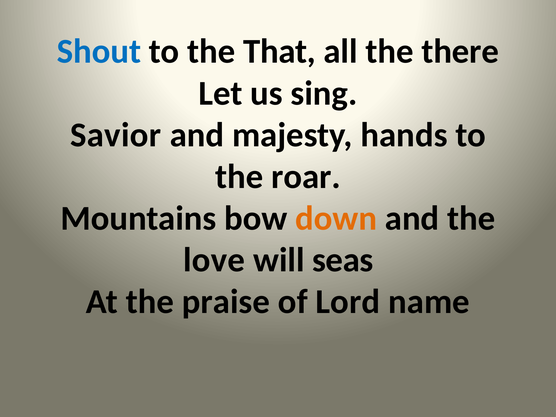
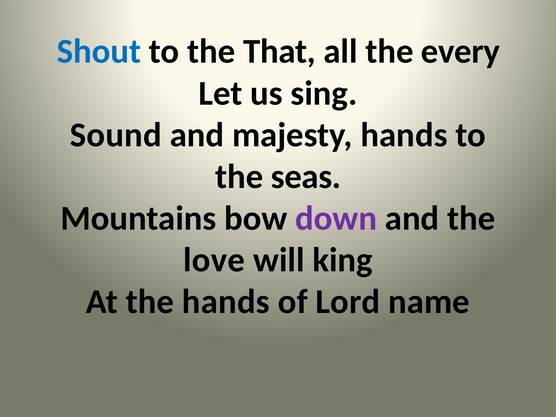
there: there -> every
Savior: Savior -> Sound
roar: roar -> seas
down colour: orange -> purple
seas: seas -> king
the praise: praise -> hands
